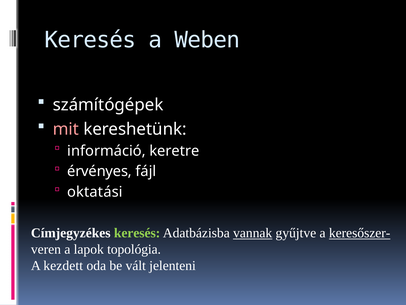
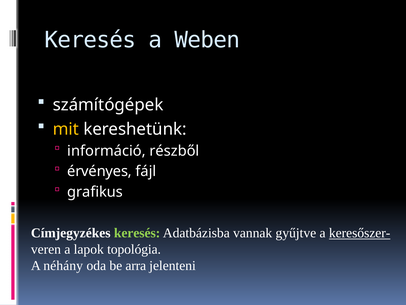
mit colour: pink -> yellow
keretre: keretre -> részből
oktatási: oktatási -> grafikus
vannak underline: present -> none
kezdett: kezdett -> néhány
vált: vált -> arra
